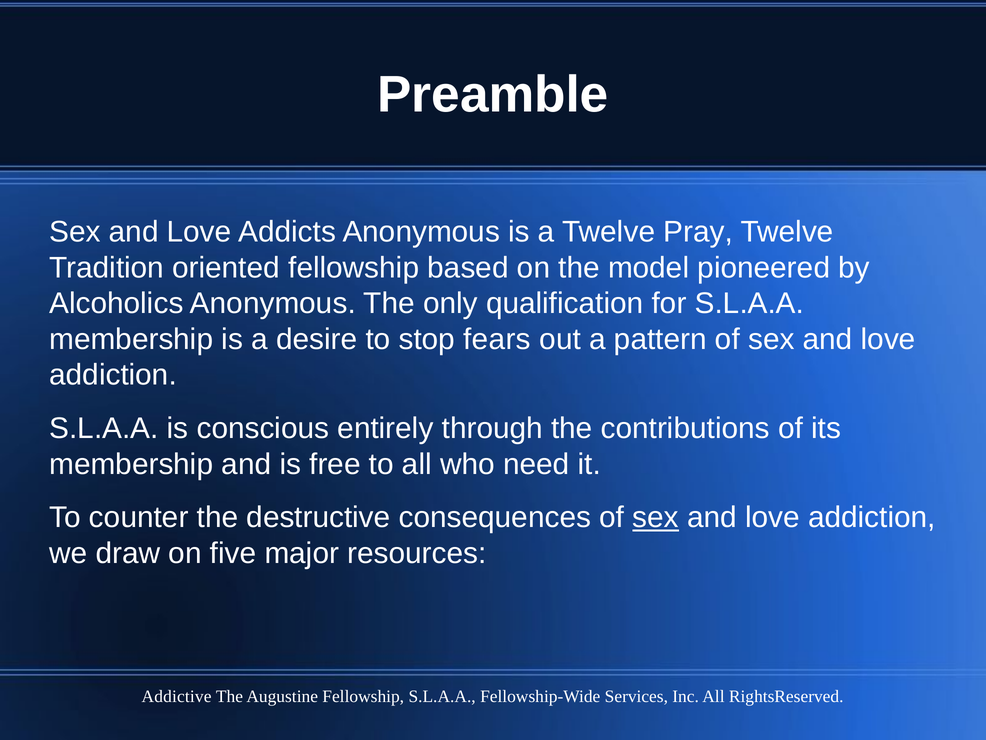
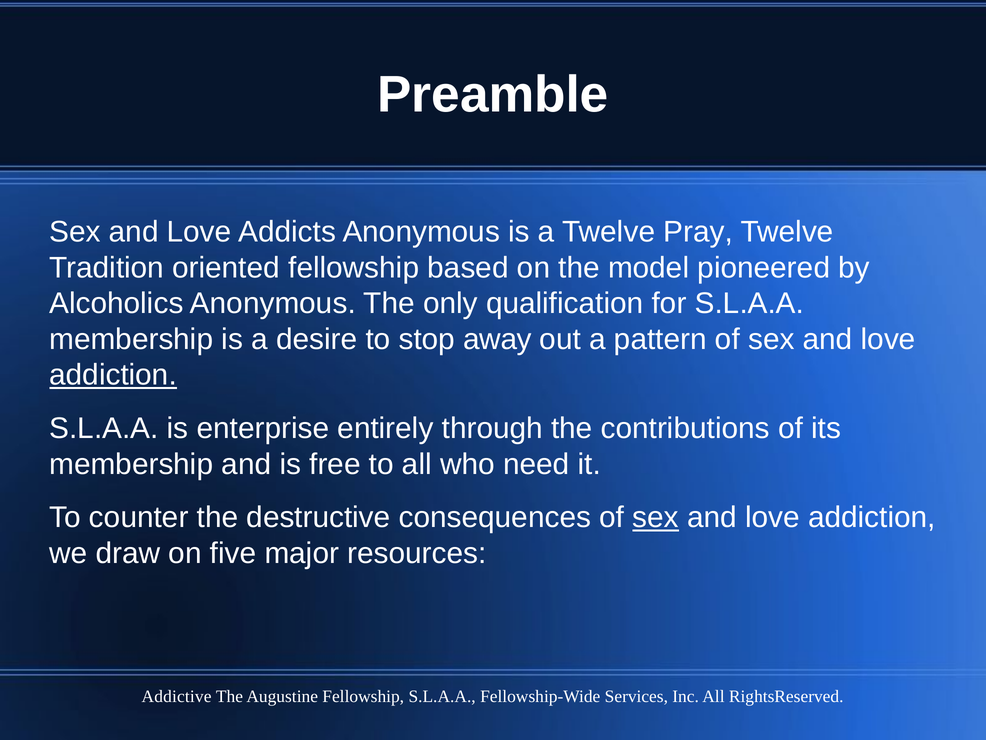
fears: fears -> away
addiction at (113, 375) underline: none -> present
conscious: conscious -> enterprise
